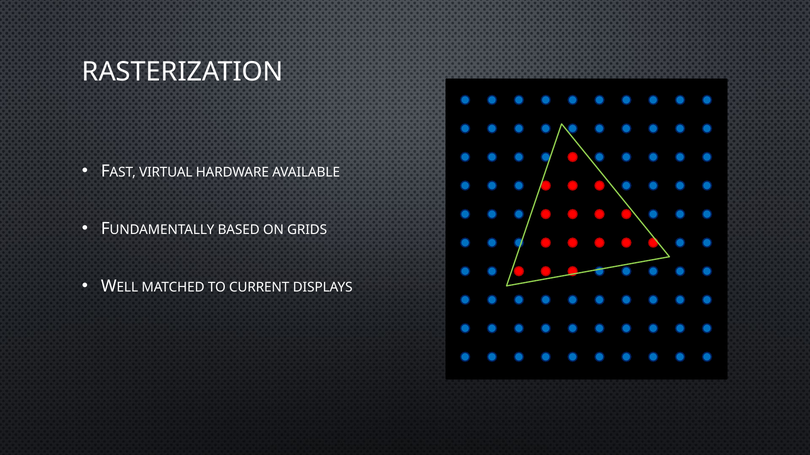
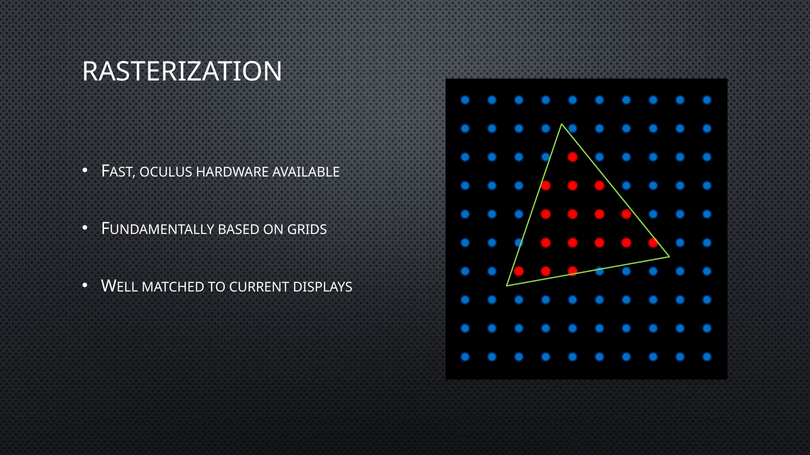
VIRTUAL: VIRTUAL -> OCULUS
